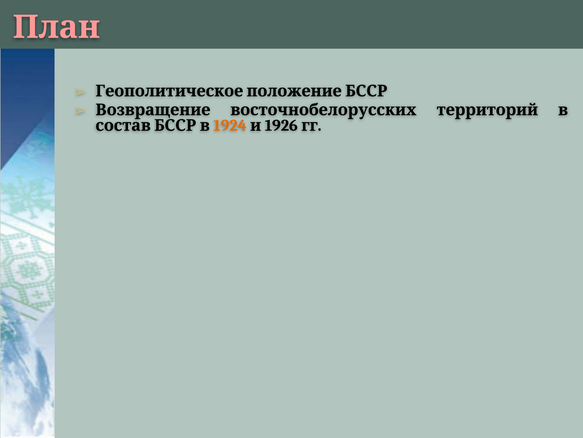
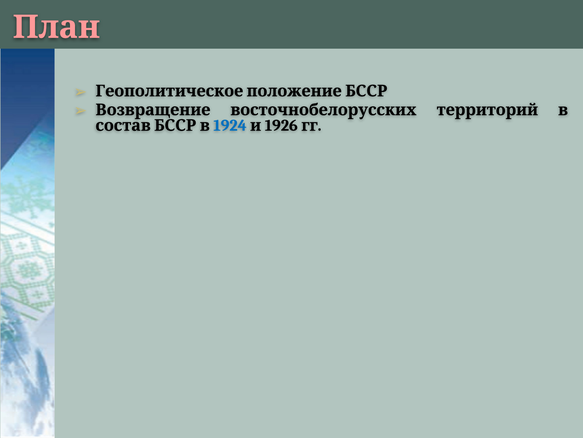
1924 colour: orange -> blue
